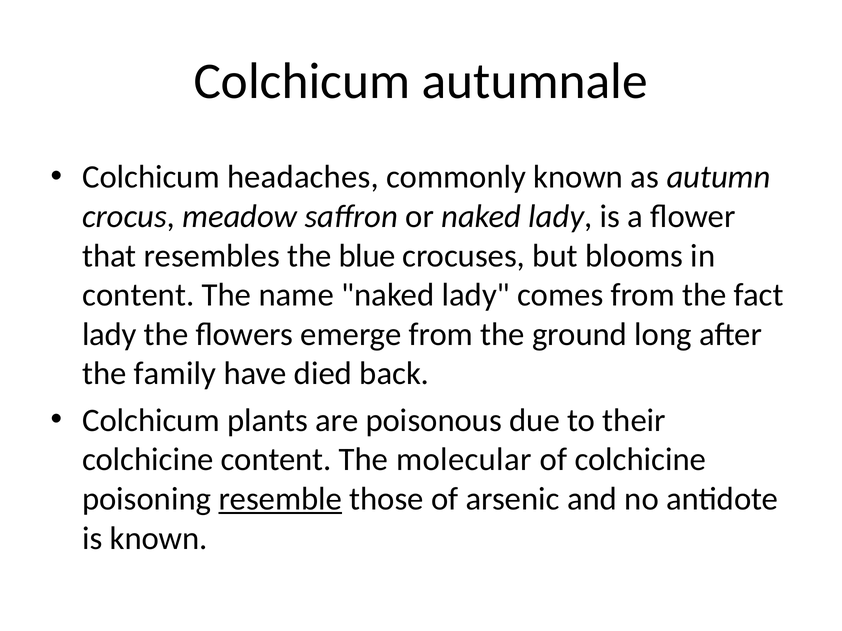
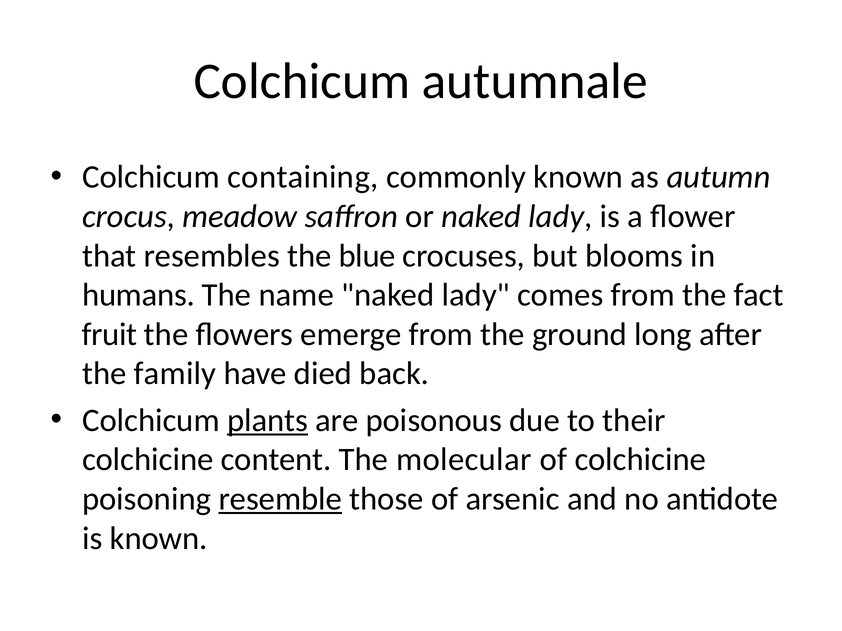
headaches: headaches -> containing
content at (138, 295): content -> humans
lady at (109, 335): lady -> fruit
plants underline: none -> present
